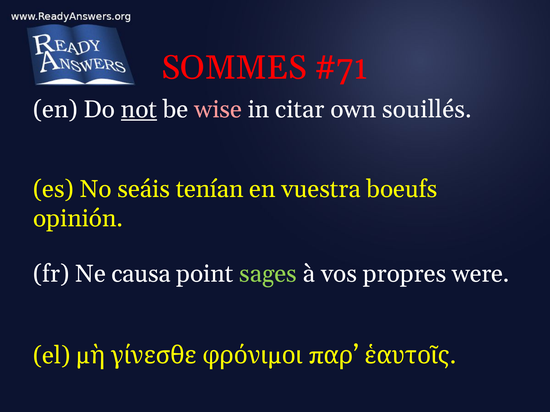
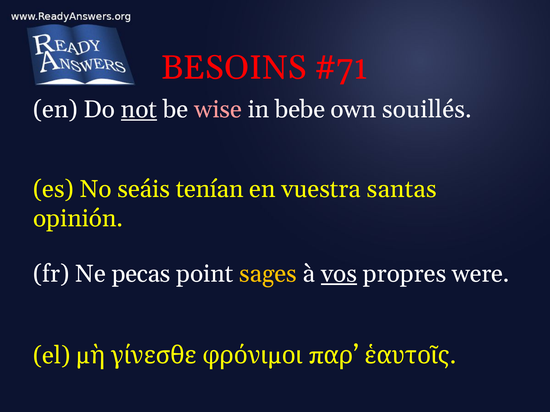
SOMMES: SOMMES -> BESOINS
citar: citar -> bebe
boeufs: boeufs -> santas
causa: causa -> pecas
sages colour: light green -> yellow
vos underline: none -> present
